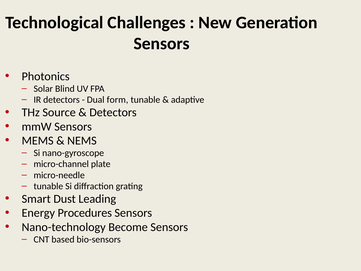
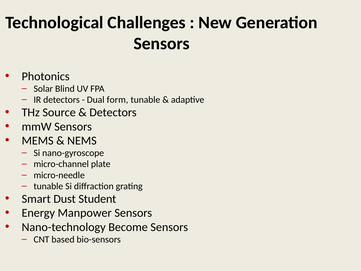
Leading: Leading -> Student
Procedures: Procedures -> Manpower
